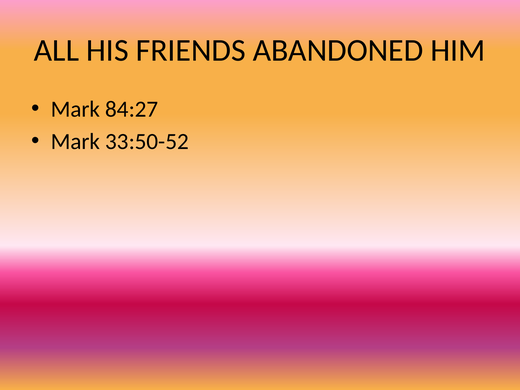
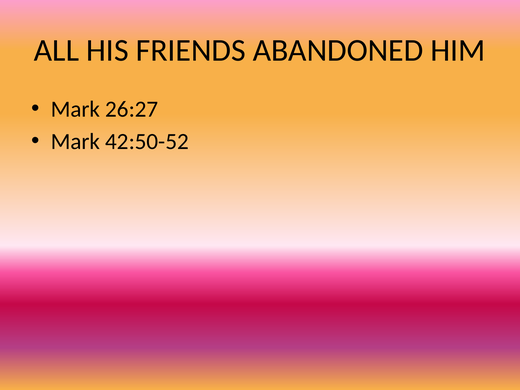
84:27: 84:27 -> 26:27
33:50-52: 33:50-52 -> 42:50-52
